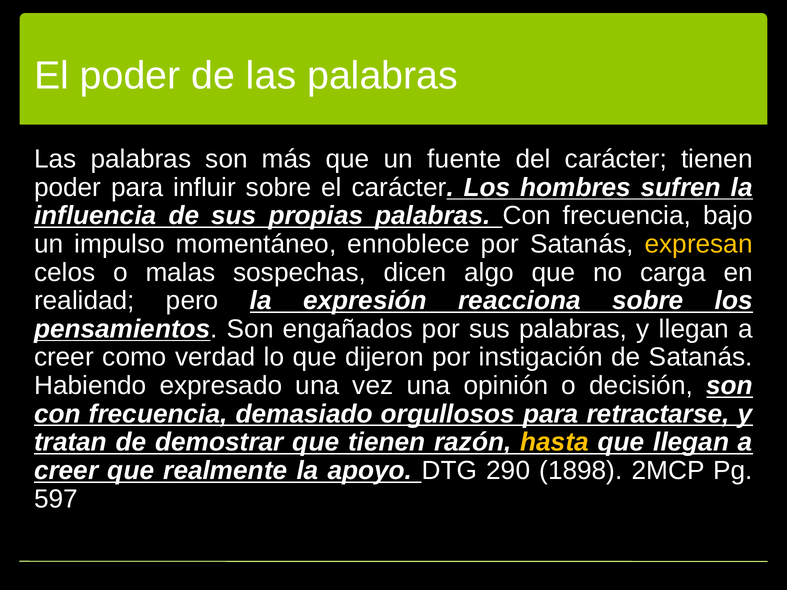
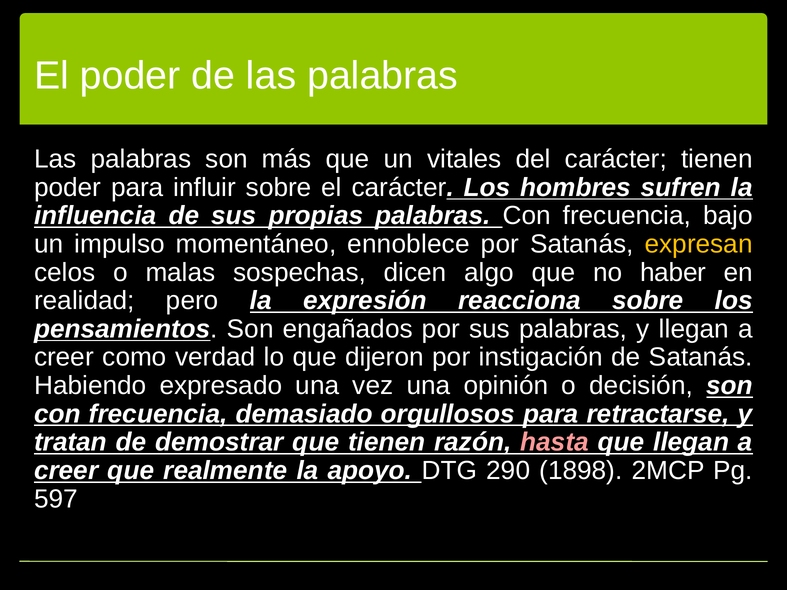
fuente: fuente -> vitales
carga: carga -> haber
hasta colour: yellow -> pink
